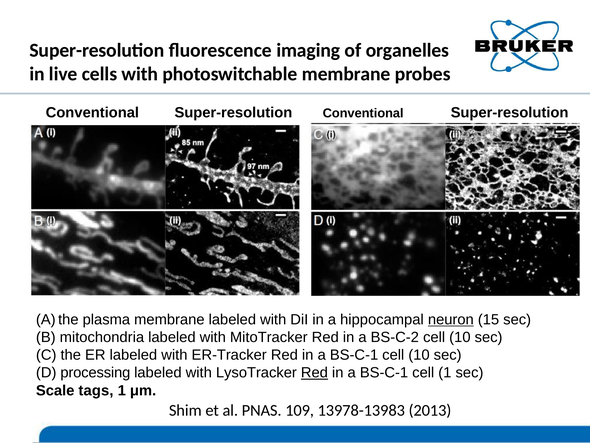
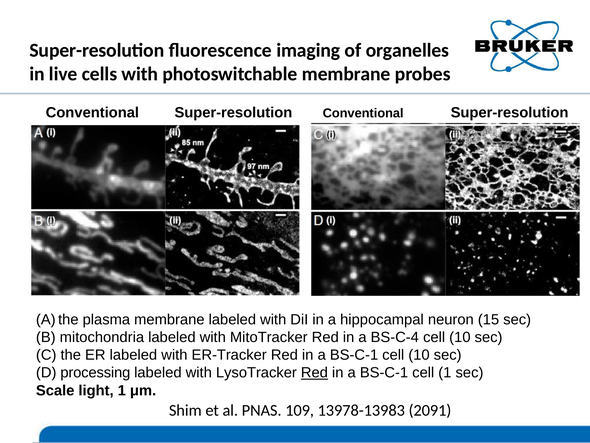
neuron underline: present -> none
BS-C-2: BS-C-2 -> BS-C-4
tags: tags -> light
2013: 2013 -> 2091
